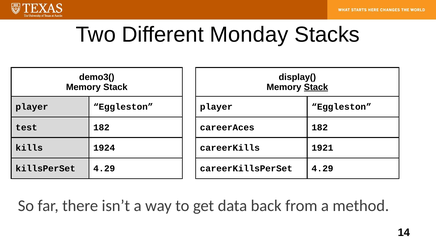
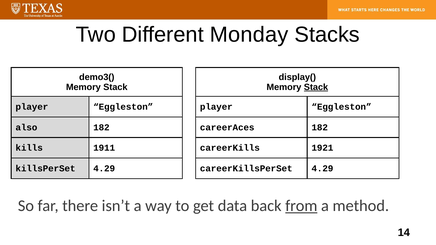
test: test -> also
1924: 1924 -> 1911
from underline: none -> present
